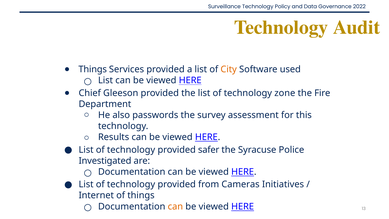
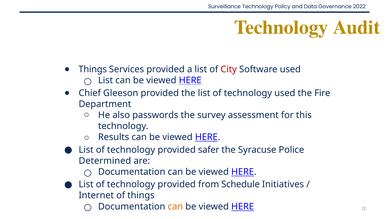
City colour: orange -> red
technology zone: zone -> used
Investigated: Investigated -> Determined
Cameras: Cameras -> Schedule
